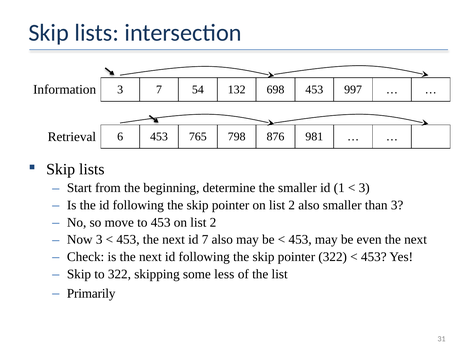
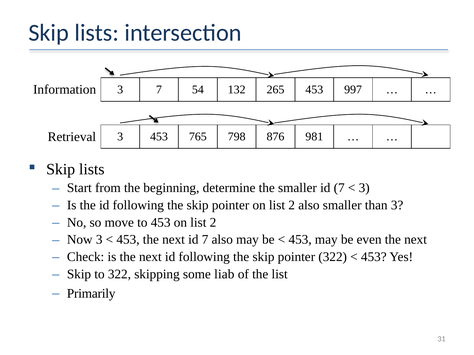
698: 698 -> 265
Retrieval 6: 6 -> 3
smaller id 1: 1 -> 7
less: less -> liab
